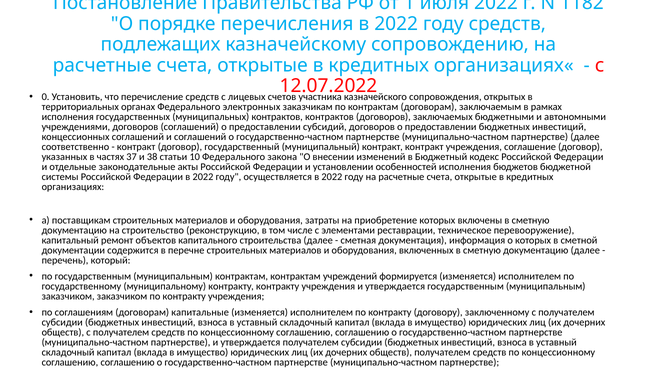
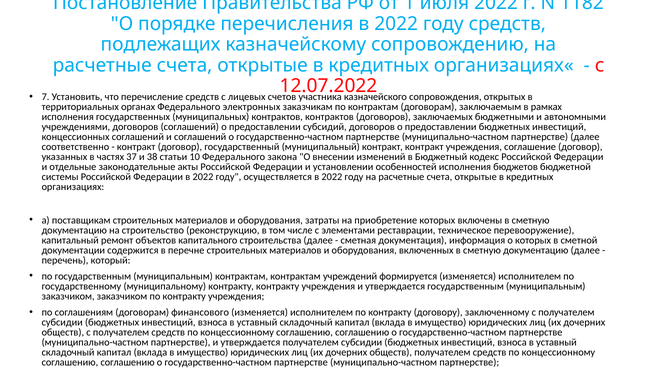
0: 0 -> 7
капитальные: капитальные -> финансового
